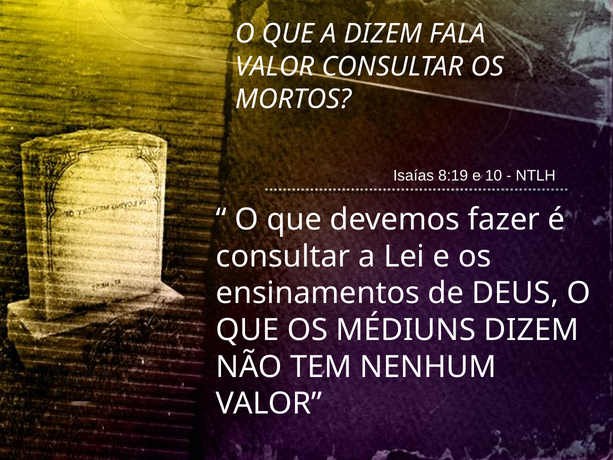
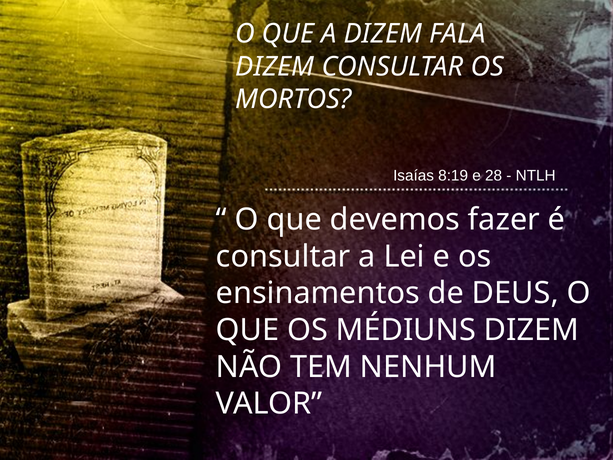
VALOR at (275, 67): VALOR -> DIZEM
10: 10 -> 28
